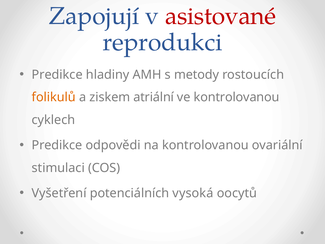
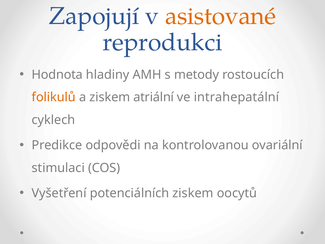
asistované colour: red -> orange
Predikce at (57, 75): Predikce -> Hodnota
ve kontrolovanou: kontrolovanou -> intrahepatální
potenciálních vysoká: vysoká -> ziskem
